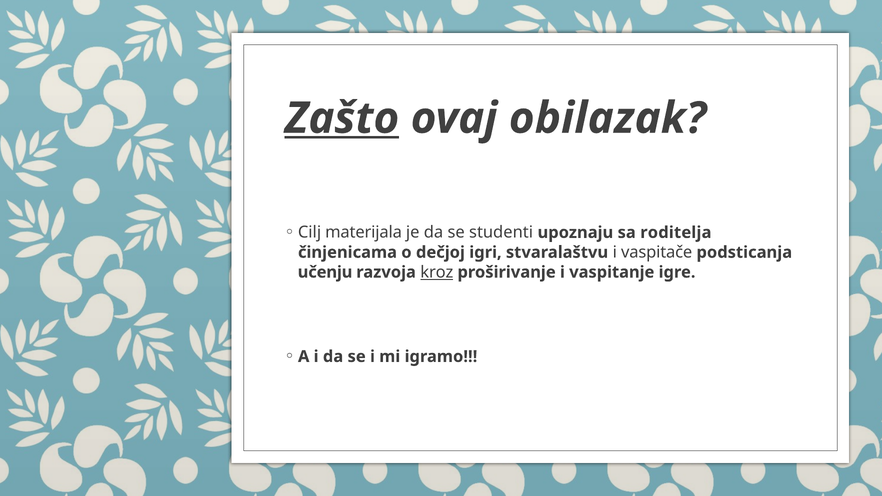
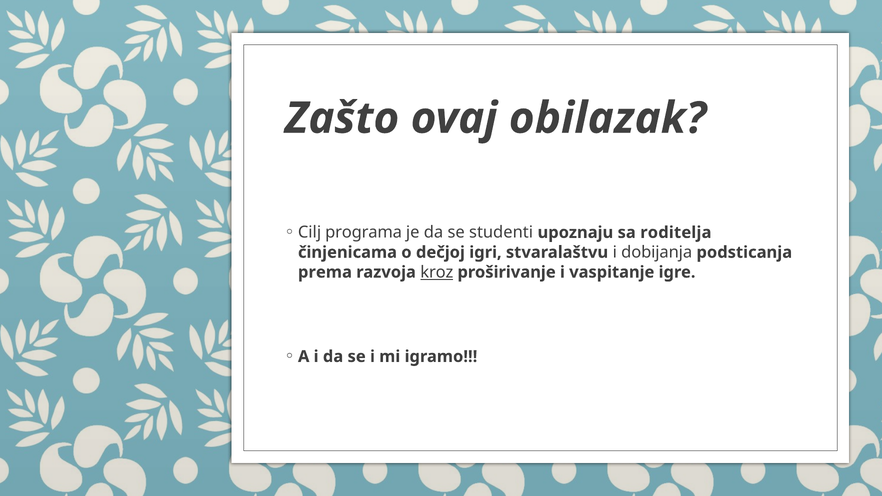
Zašto underline: present -> none
materijala: materijala -> programa
vaspitače: vaspitače -> dobijanja
učenju: učenju -> prema
